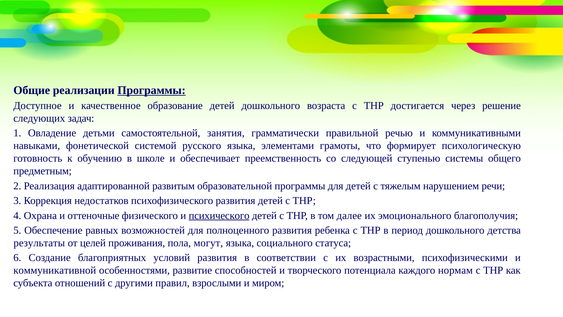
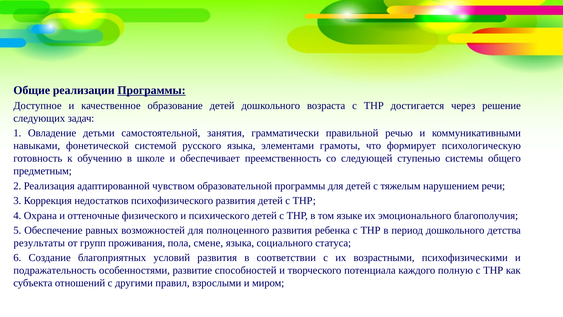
развитым: развитым -> чувством
психического underline: present -> none
далее: далее -> языке
целей: целей -> групп
могут: могут -> смене
коммуникативной: коммуникативной -> подражательность
нормам: нормам -> полную
